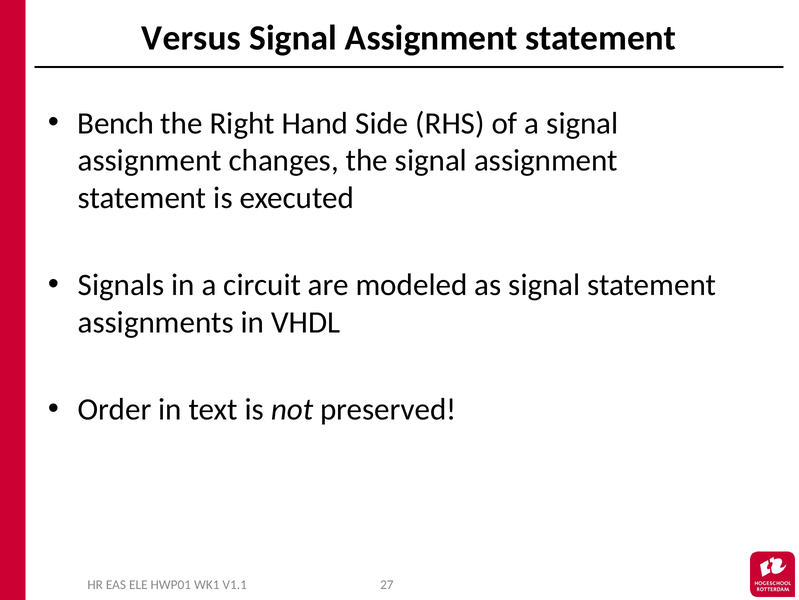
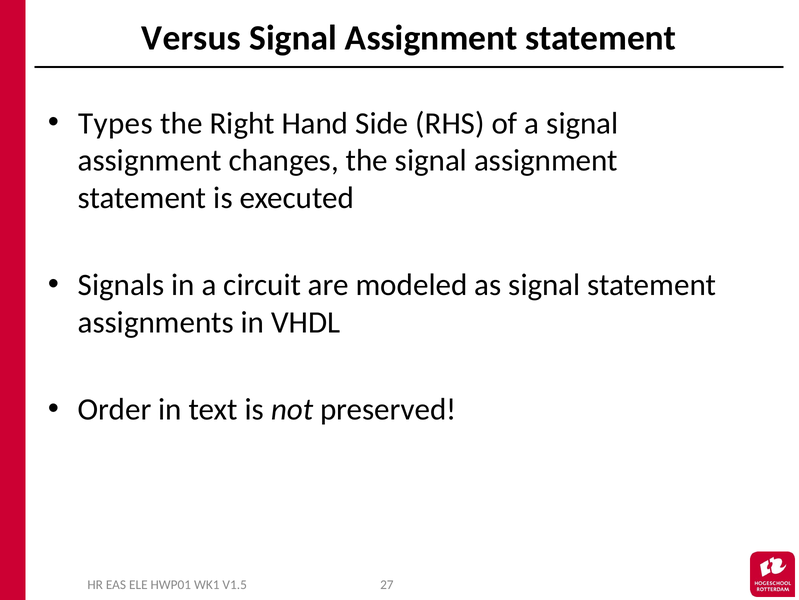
Bench: Bench -> Types
V1.1: V1.1 -> V1.5
